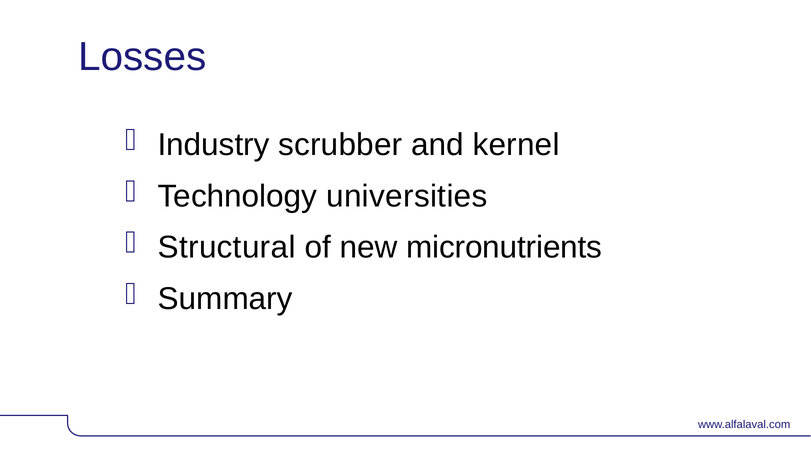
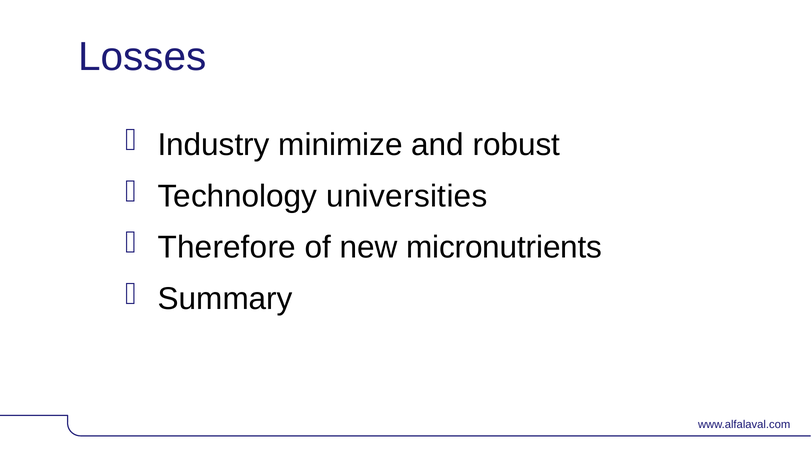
scrubber: scrubber -> minimize
kernel: kernel -> robust
Structural: Structural -> Therefore
